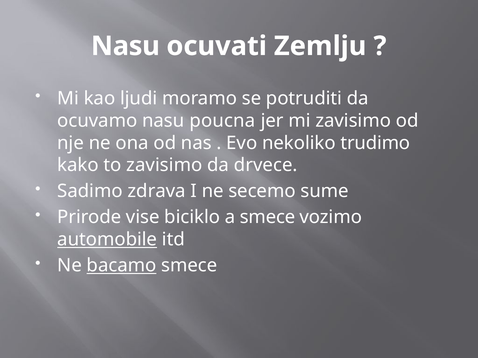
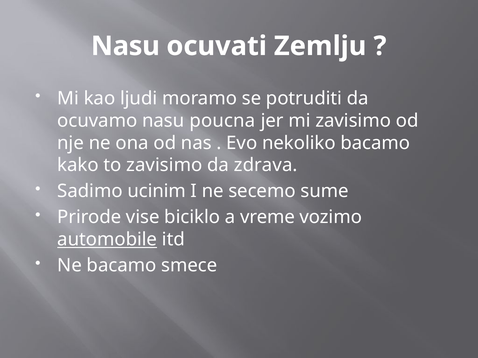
nekoliko trudimo: trudimo -> bacamo
drvece: drvece -> zdrava
zdrava: zdrava -> ucinim
a smece: smece -> vreme
bacamo at (122, 266) underline: present -> none
